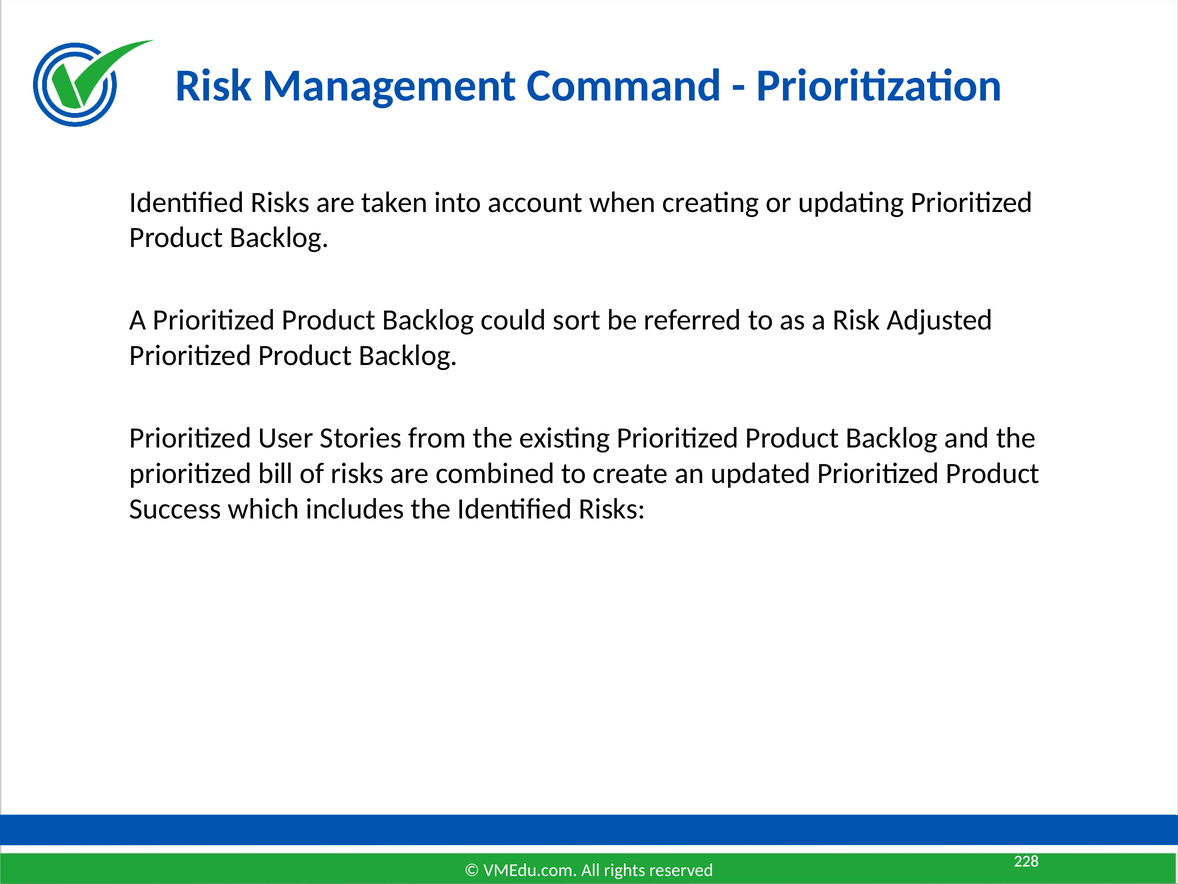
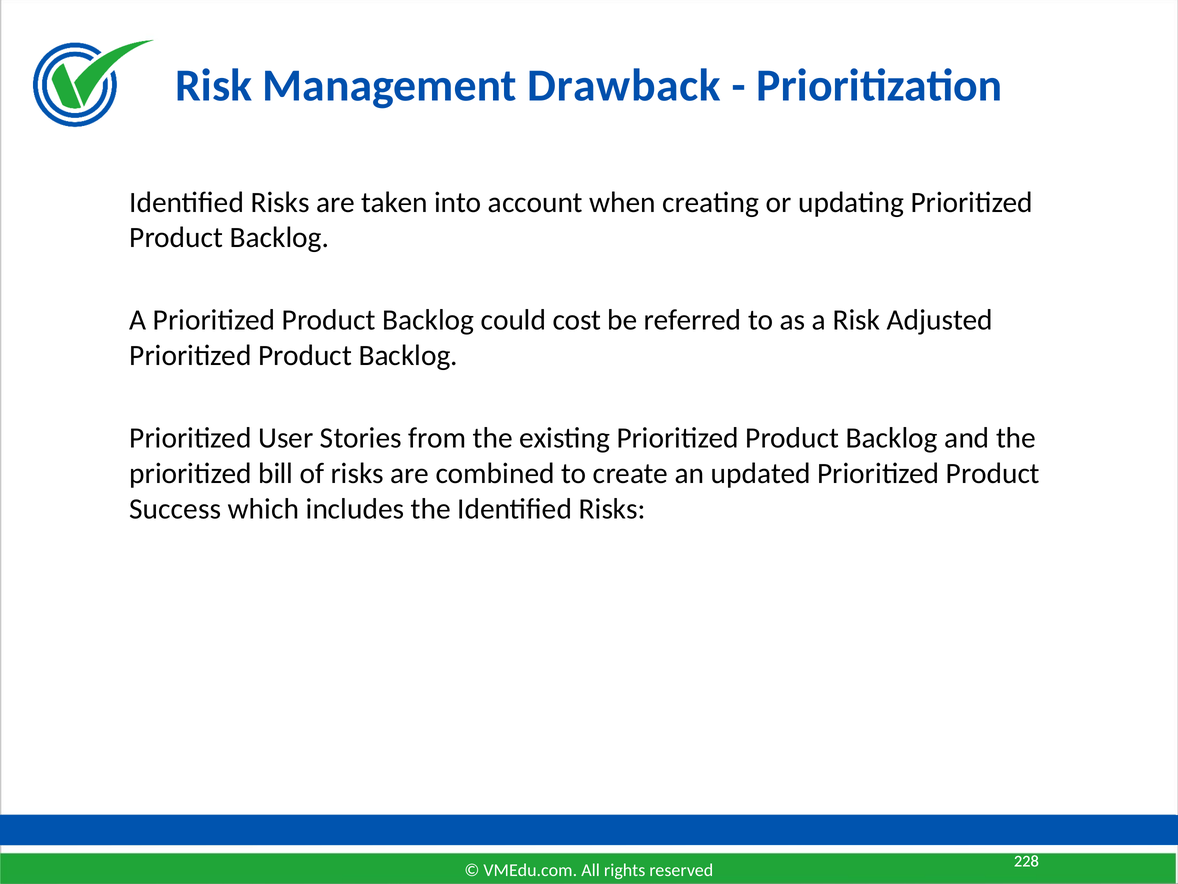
Command: Command -> Drawback
sort: sort -> cost
